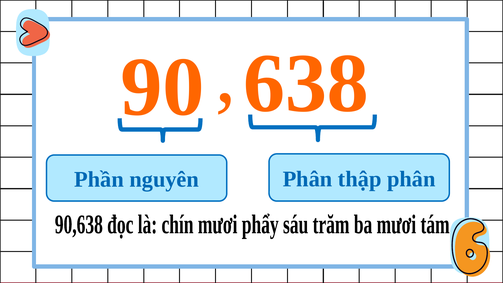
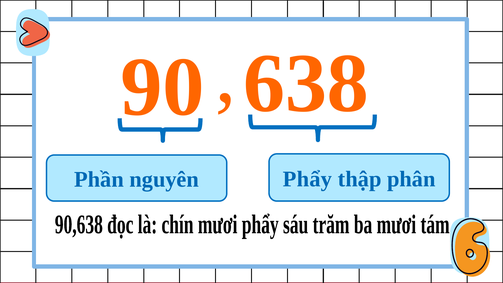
nguyên Phân: Phân -> Phẩy
